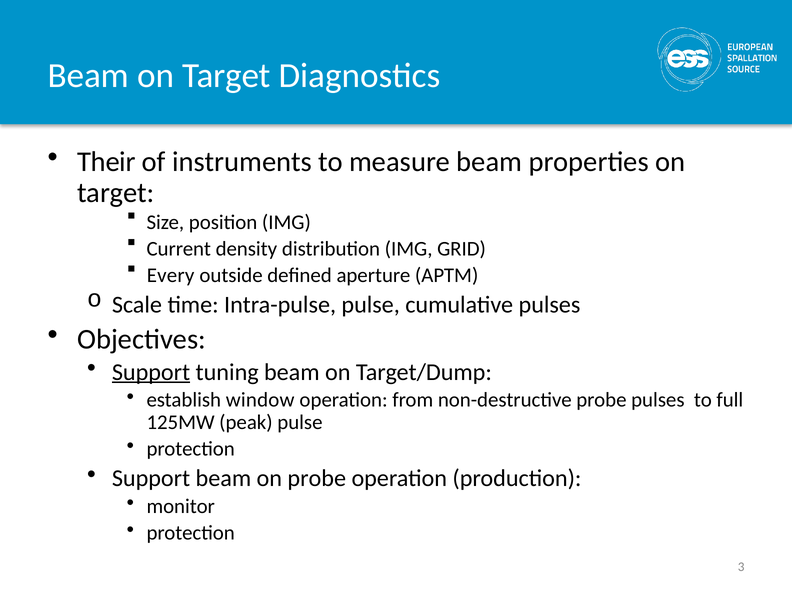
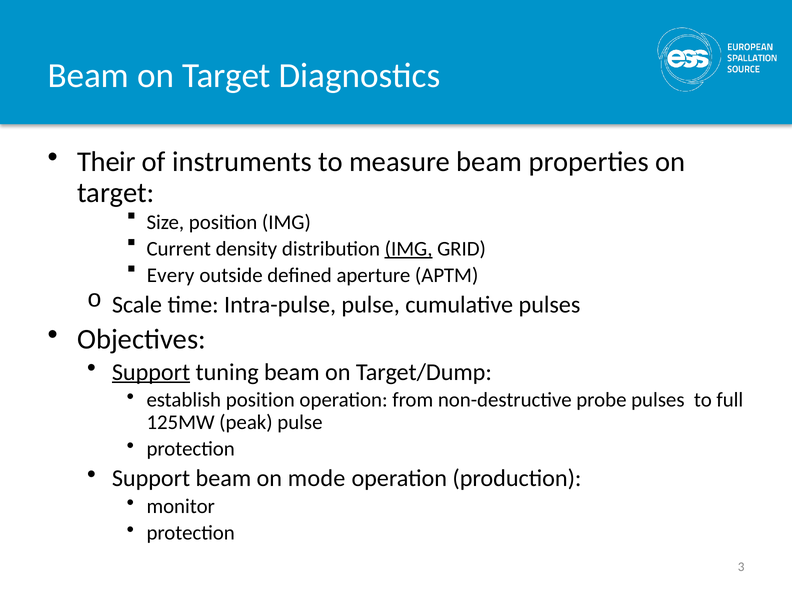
IMG at (409, 249) underline: none -> present
establish window: window -> position
on probe: probe -> mode
